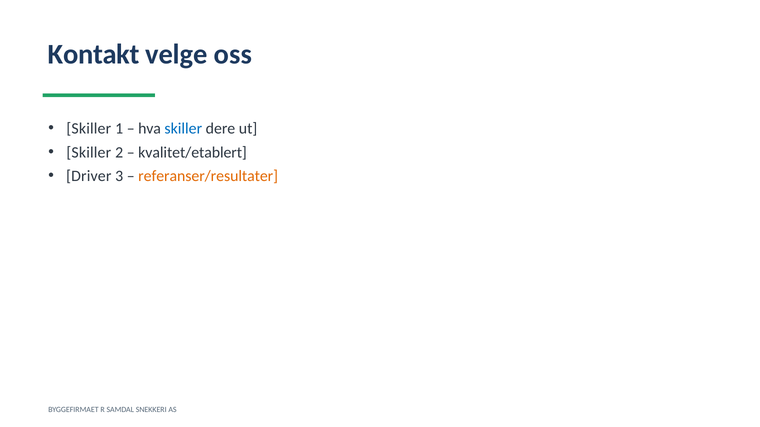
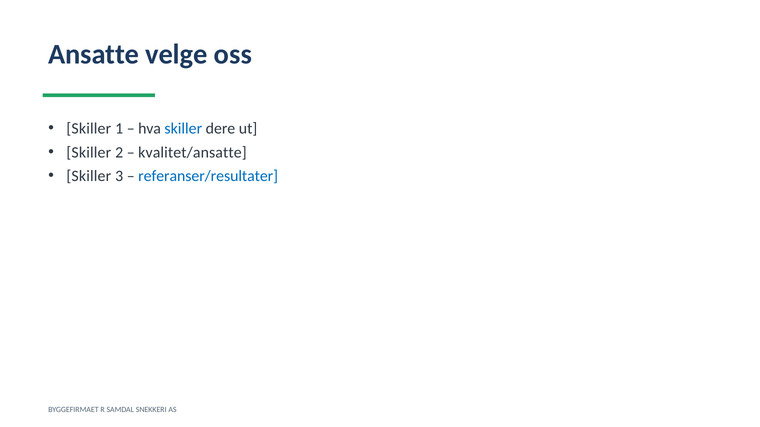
Kontakt: Kontakt -> Ansatte
kvalitet/etablert: kvalitet/etablert -> kvalitet/ansatte
Driver at (89, 176): Driver -> Skiller
referanser/resultater colour: orange -> blue
